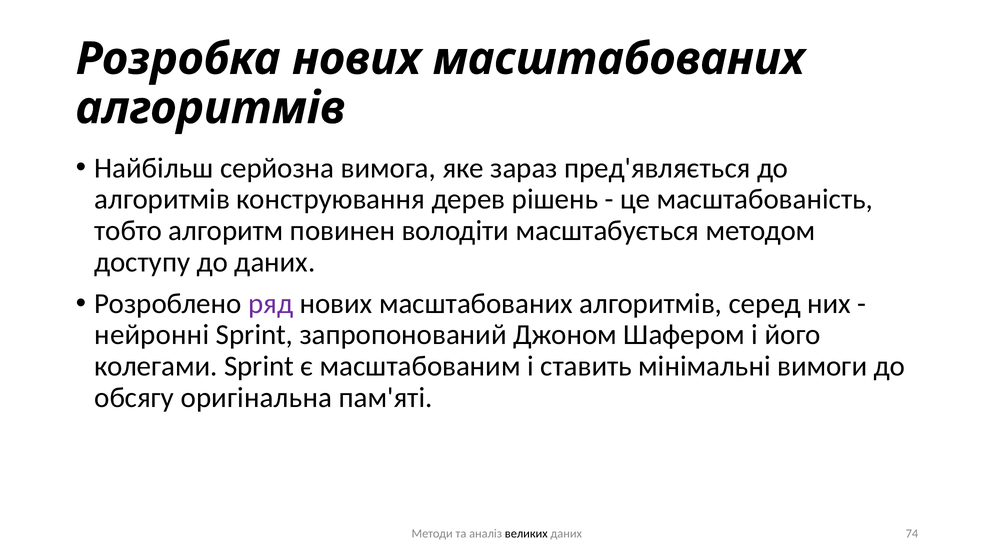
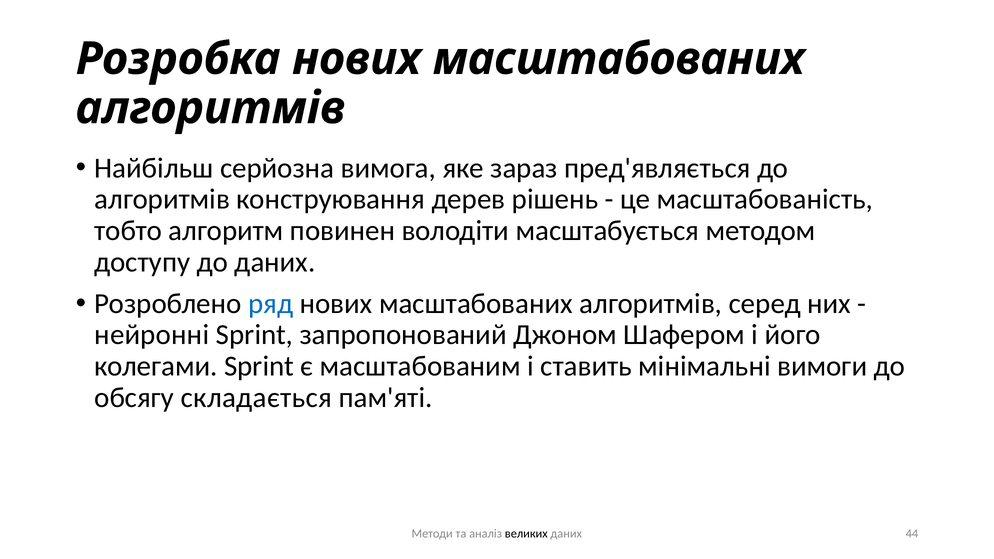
ряд colour: purple -> blue
оригінальна: оригінальна -> складається
74: 74 -> 44
